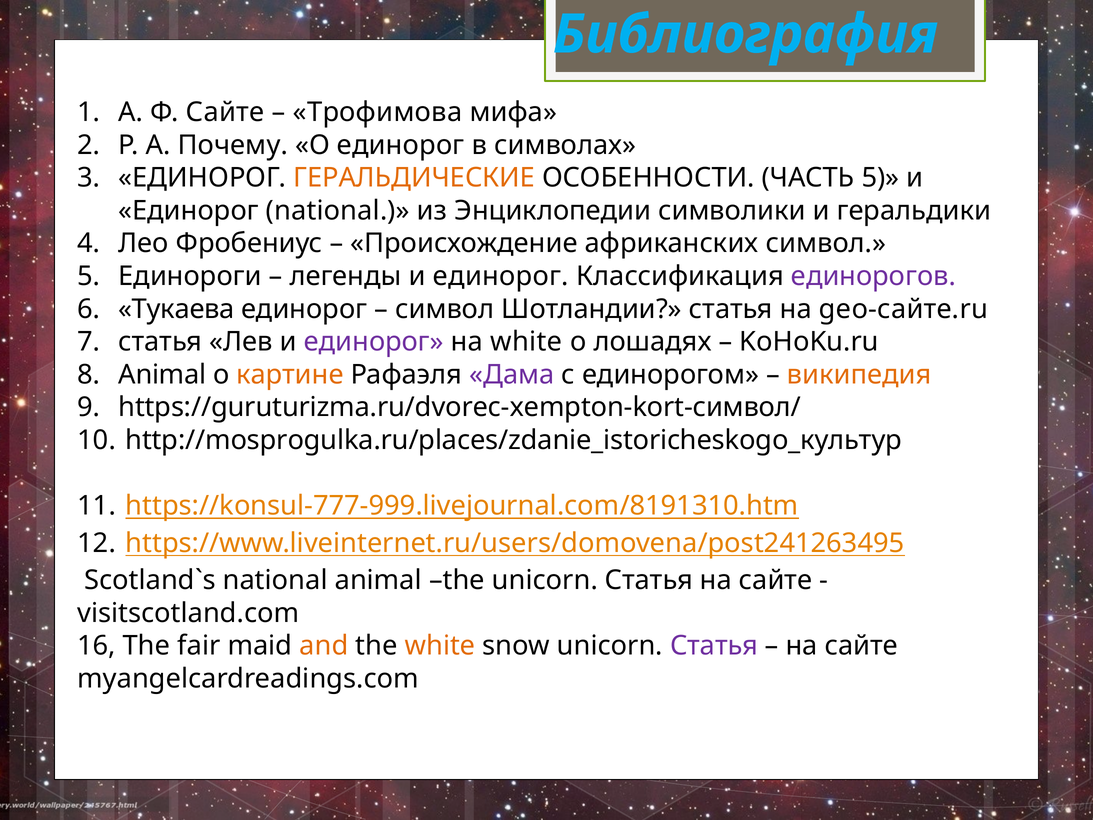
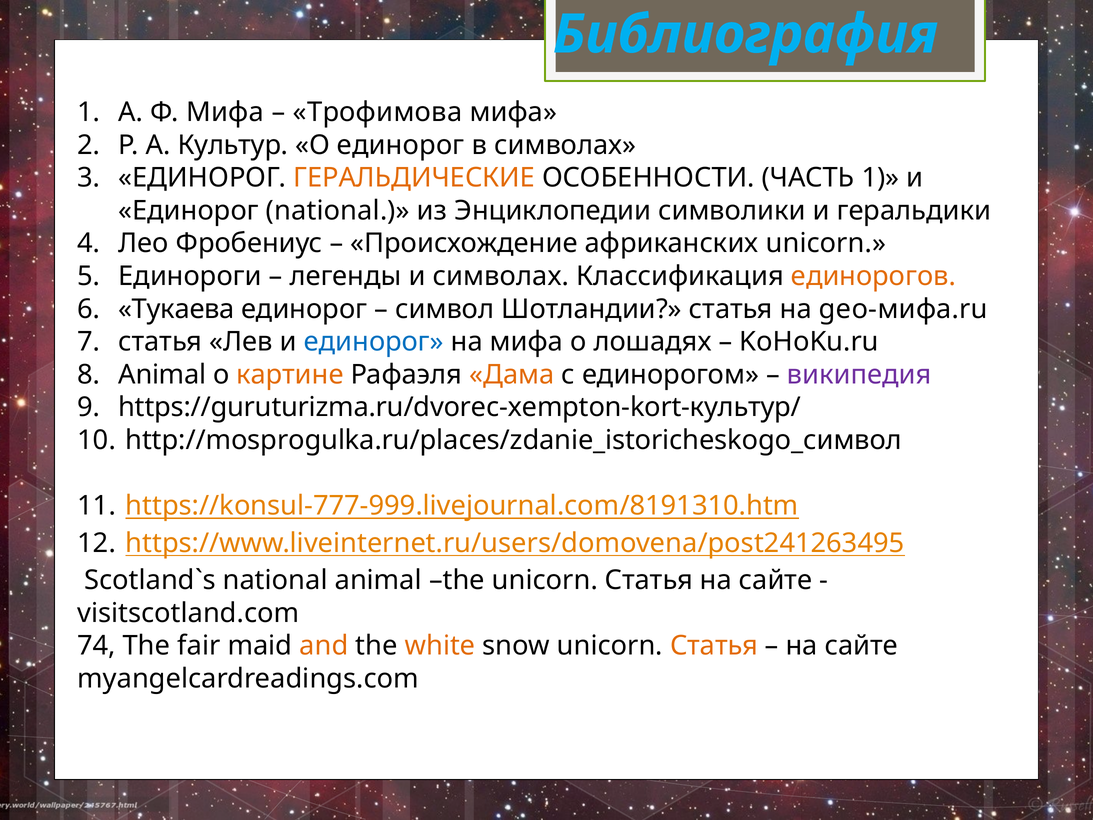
Ф Сайте: Сайте -> Мифа
Почему: Почему -> Культур
ЧАСТЬ 5: 5 -> 1
африканских символ: символ -> unicorn
легенды и единорог: единорог -> символах
единорогов colour: purple -> orange
geo-сайте.ru: geo-сайте.ru -> geo-мифа.ru
единорог at (374, 342) colour: purple -> blue
на white: white -> мифа
Дама colour: purple -> orange
википедия colour: orange -> purple
https://guruturizma.ru/dvorec-xempton-kort-символ/: https://guruturizma.ru/dvorec-xempton-kort-символ/ -> https://guruturizma.ru/dvorec-xempton-kort-культур/
http://mosprogulka.ru/places/zdanie_istoricheskogo_культур: http://mosprogulka.ru/places/zdanie_istoricheskogo_культур -> http://mosprogulka.ru/places/zdanie_istoricheskogo_символ
16: 16 -> 74
Статья at (714, 646) colour: purple -> orange
